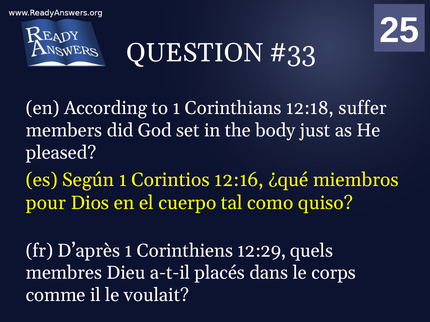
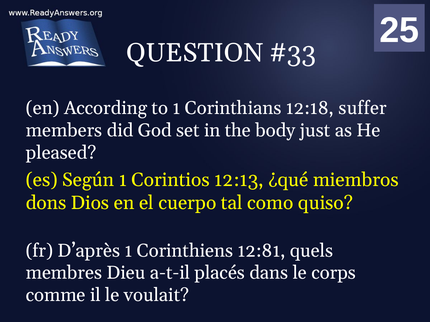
12:16: 12:16 -> 12:13
pour: pour -> dons
12:29: 12:29 -> 12:81
